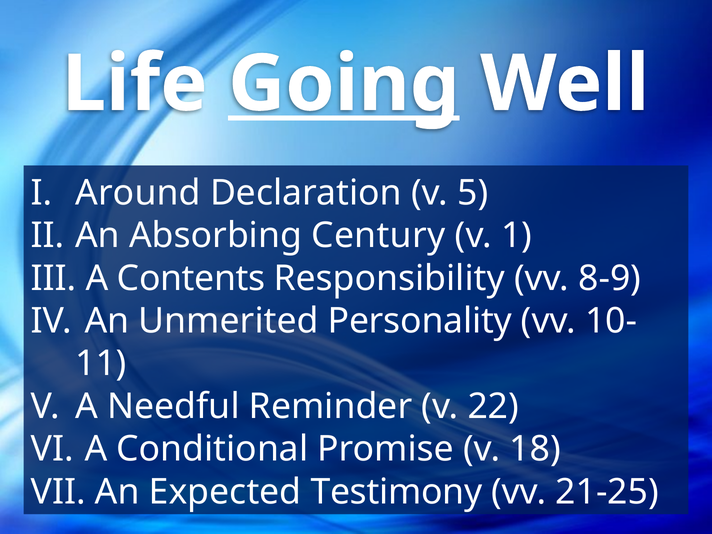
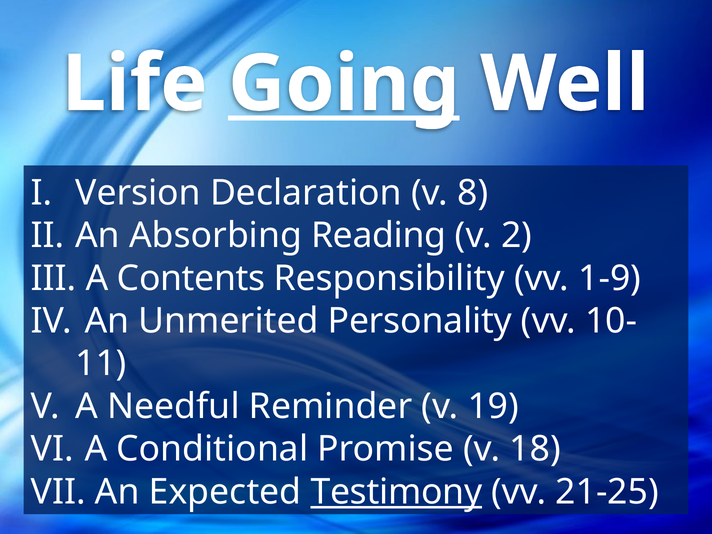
Around: Around -> Version
5: 5 -> 8
Century: Century -> Reading
1: 1 -> 2
8-9: 8-9 -> 1-9
22: 22 -> 19
Testimony underline: none -> present
